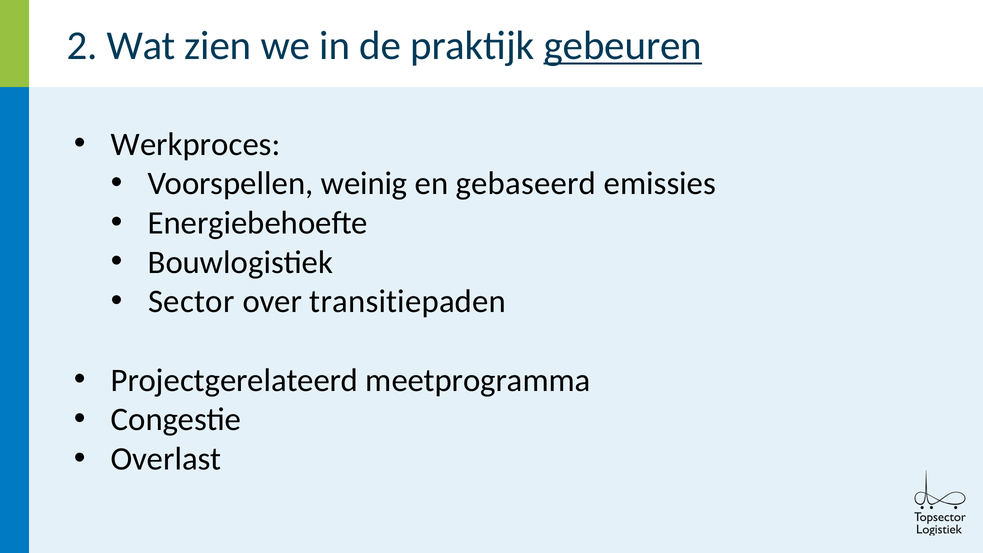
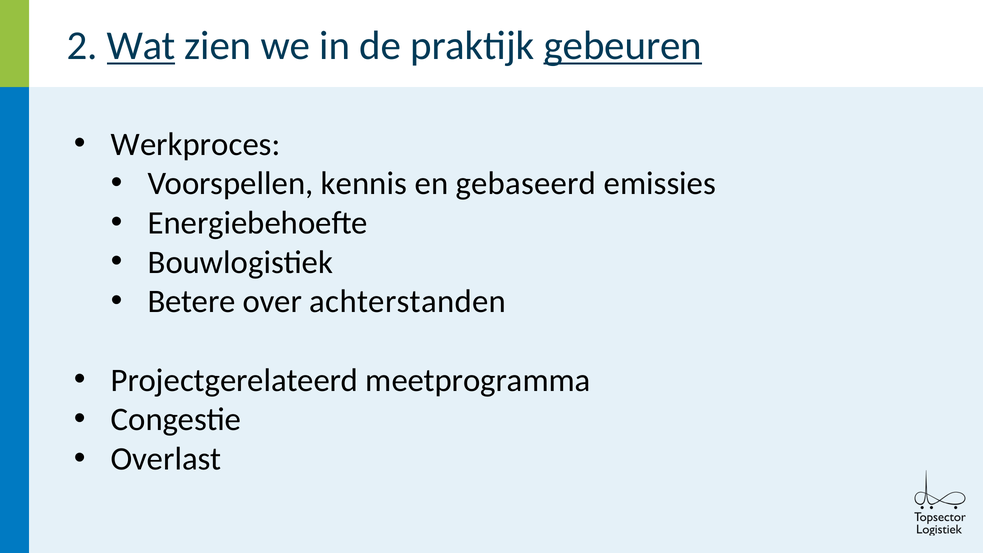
Wat underline: none -> present
weinig: weinig -> kennis
Sector: Sector -> Betere
transitiepaden: transitiepaden -> achterstanden
